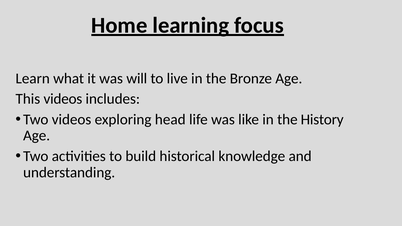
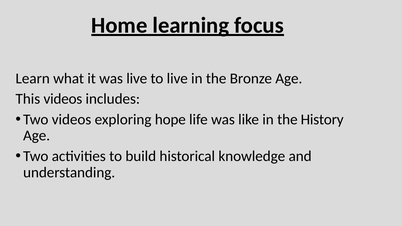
was will: will -> live
head: head -> hope
